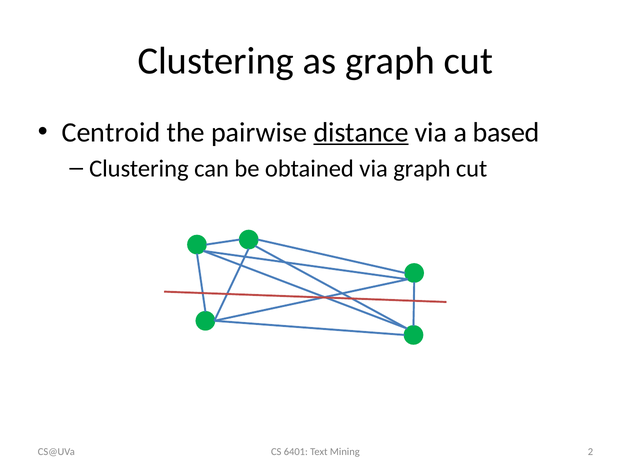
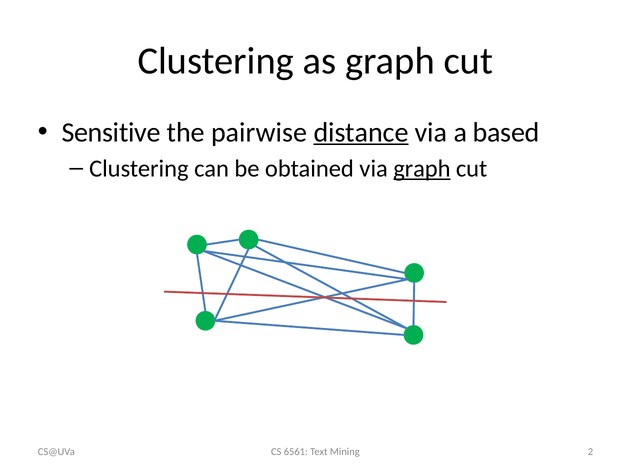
Centroid: Centroid -> Sensitive
graph at (422, 169) underline: none -> present
6401: 6401 -> 6561
